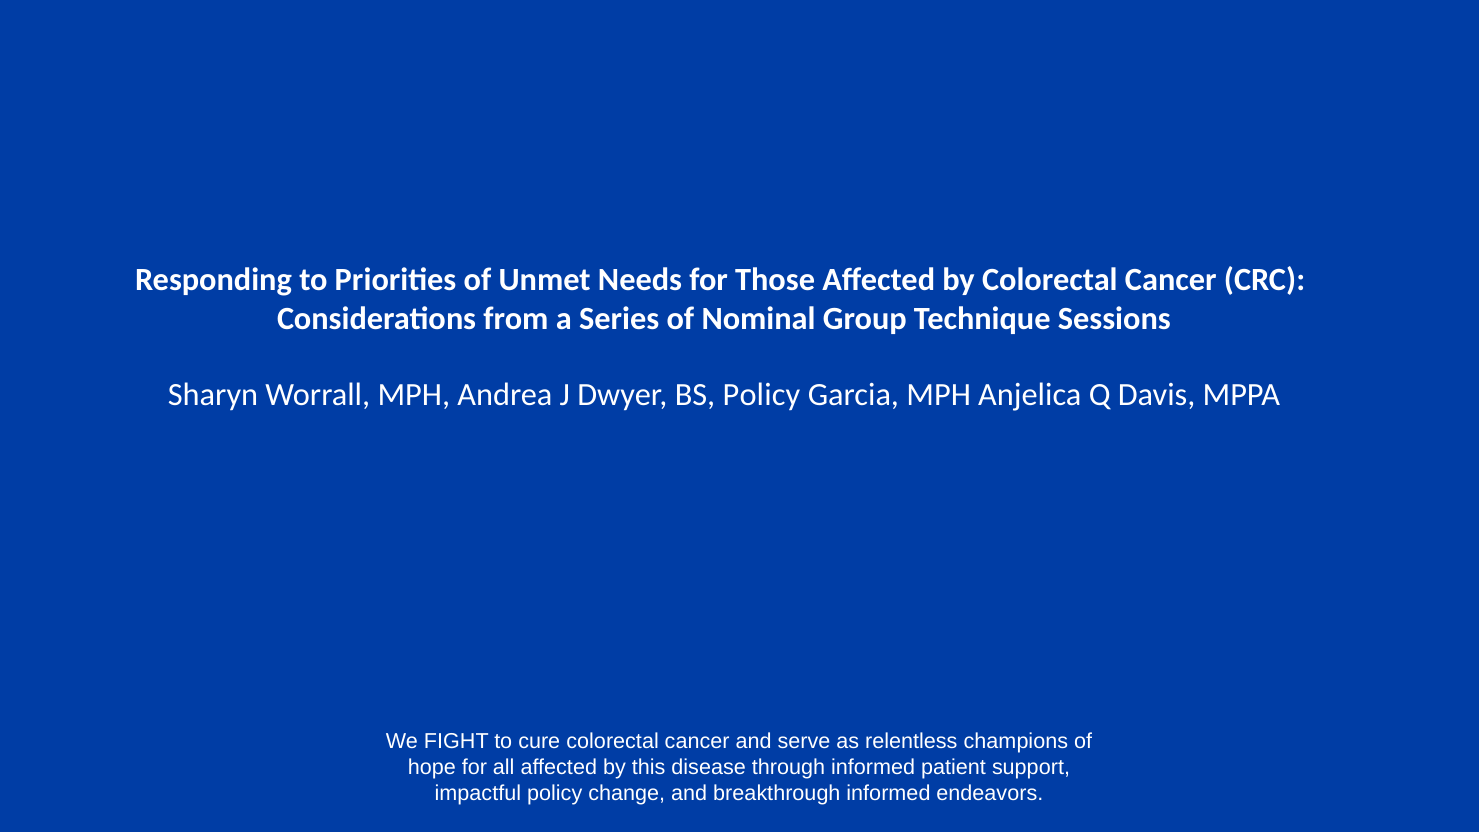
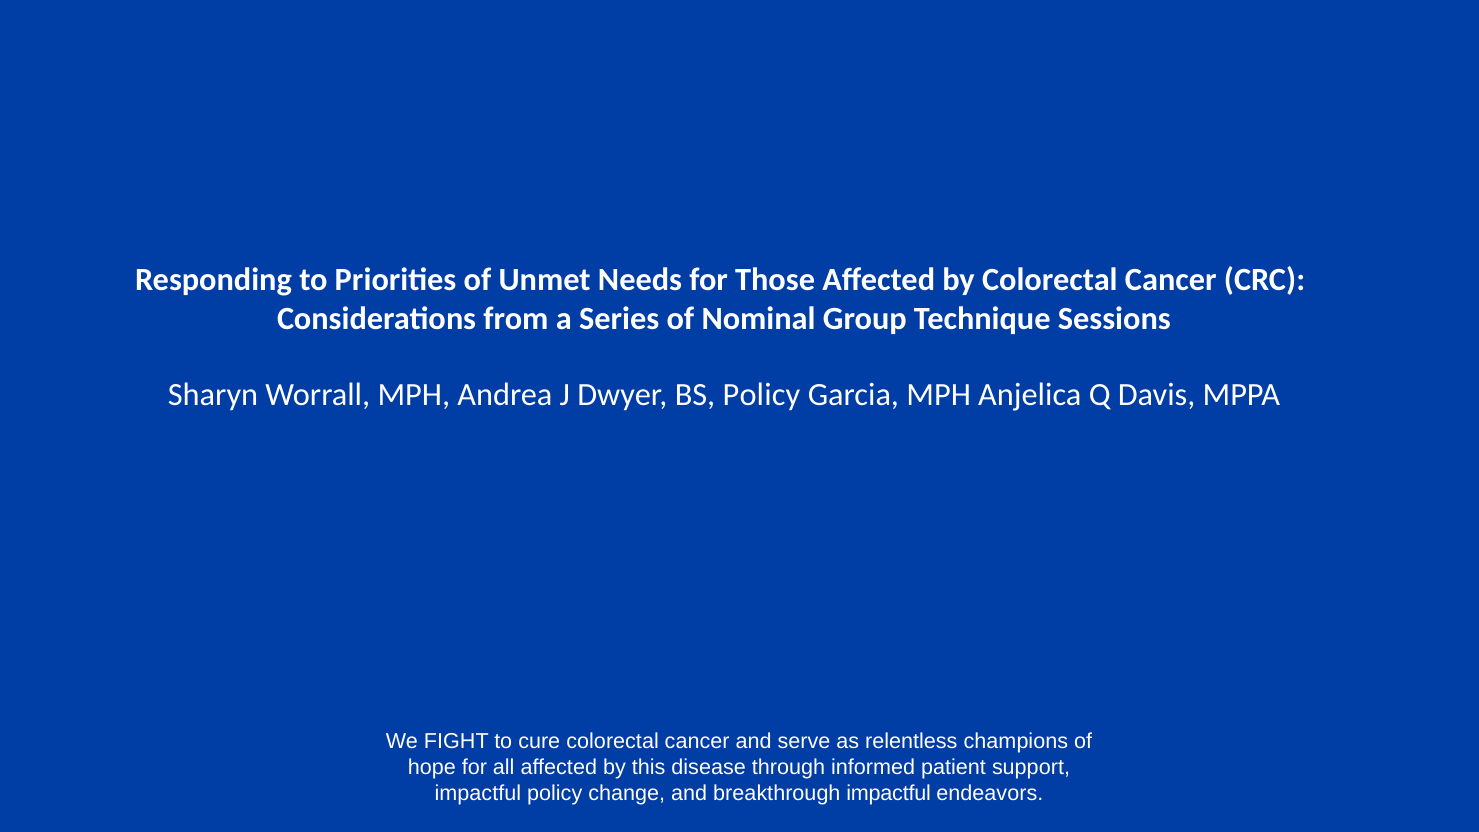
breakthrough informed: informed -> impactful
